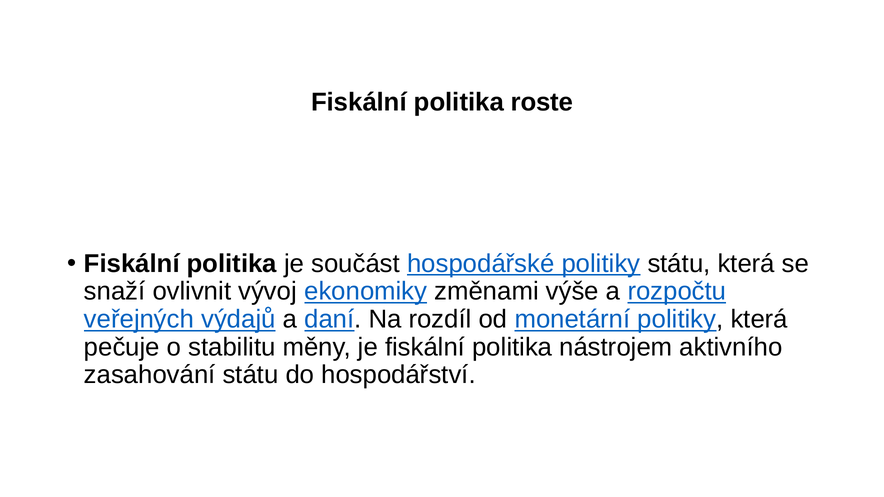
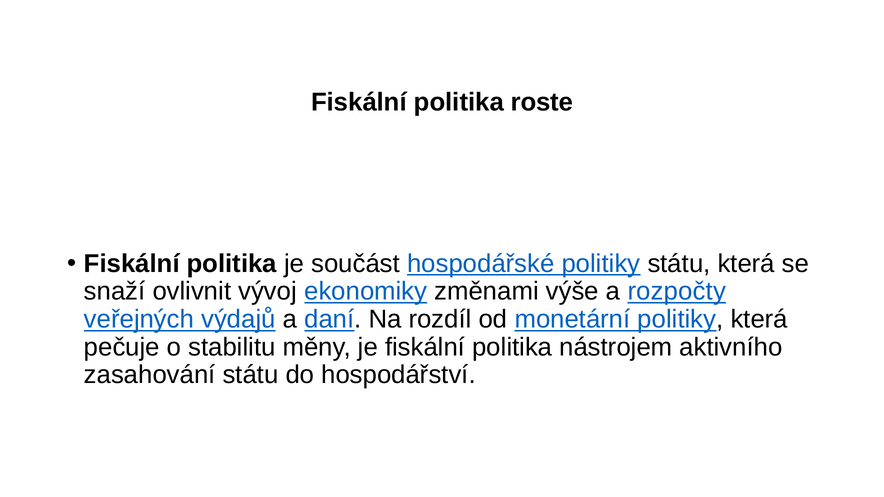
rozpočtu: rozpočtu -> rozpočty
